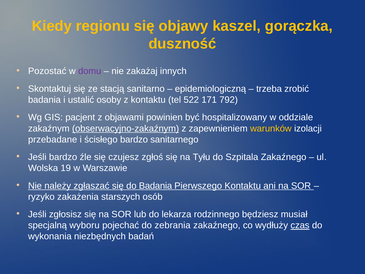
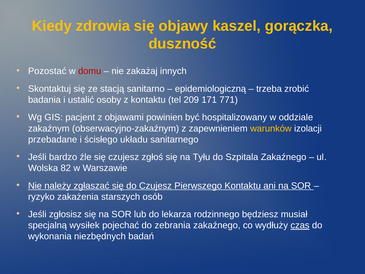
regionu: regionu -> zdrowia
domu colour: purple -> red
522: 522 -> 209
792: 792 -> 771
obserwacyjno-zakaźnym underline: present -> none
ścisłego bardzo: bardzo -> układu
19: 19 -> 82
do Badania: Badania -> Czujesz
wyboru: wyboru -> wysiłek
